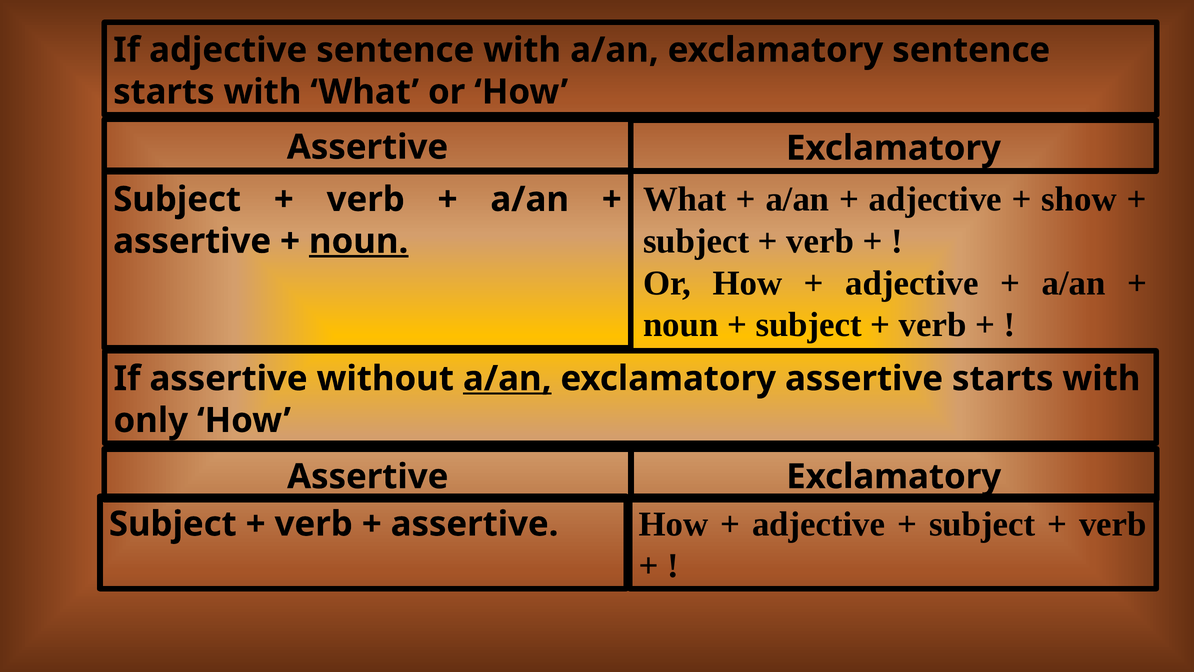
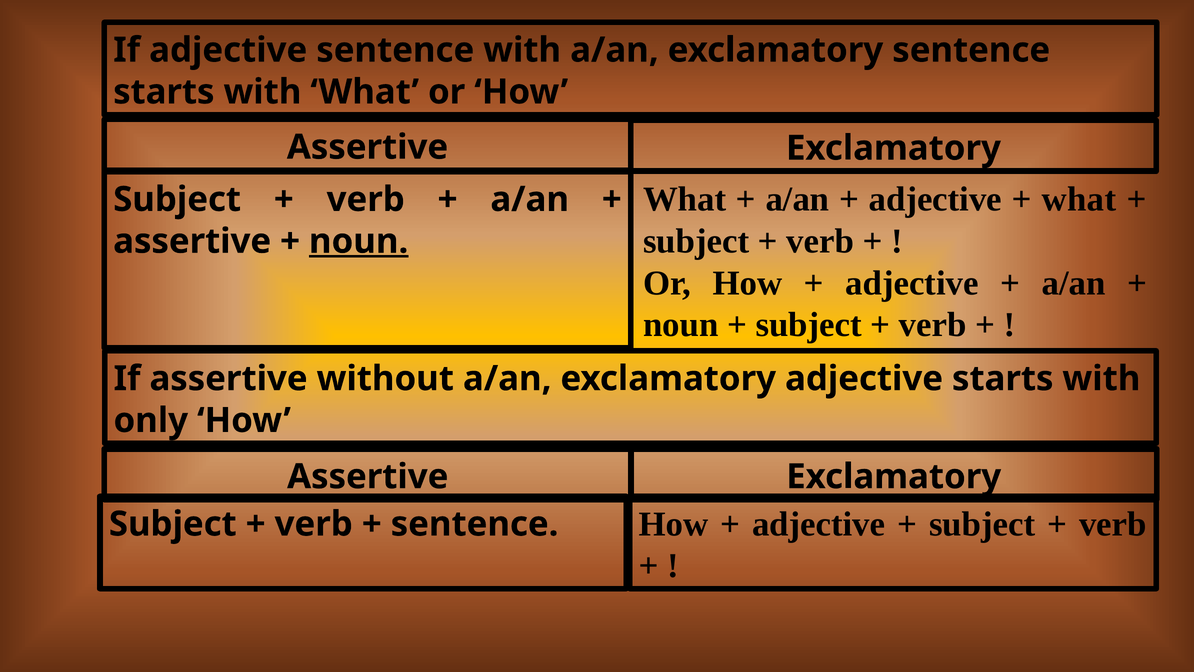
show at (1079, 199): show -> what
a/an at (507, 379) underline: present -> none
exclamatory assertive: assertive -> adjective
assertive at (475, 524): assertive -> sentence
